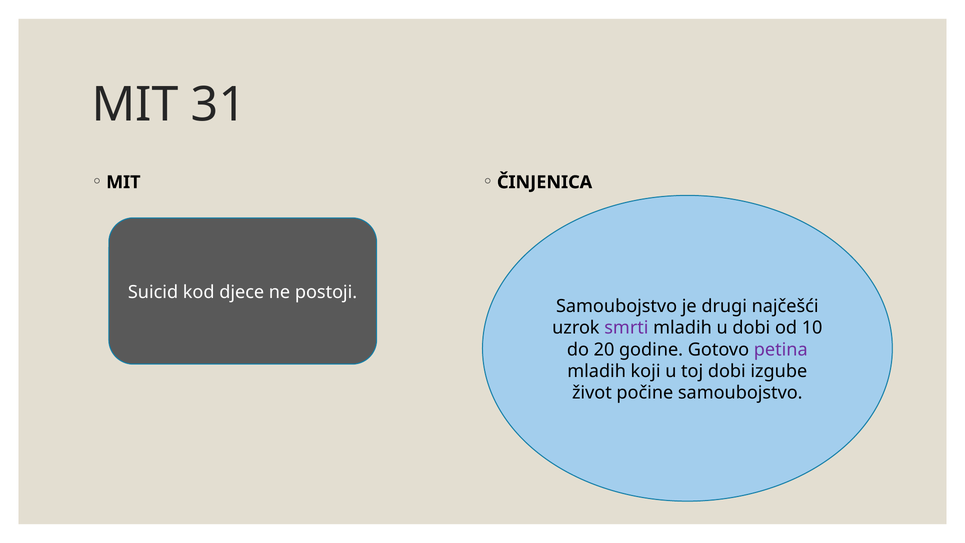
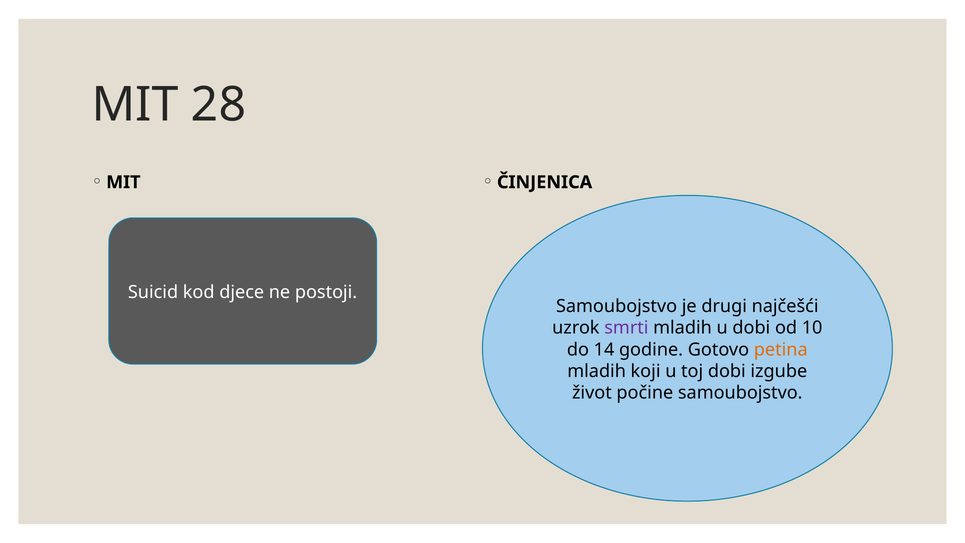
31: 31 -> 28
20: 20 -> 14
petina colour: purple -> orange
